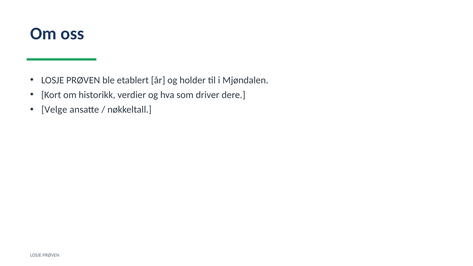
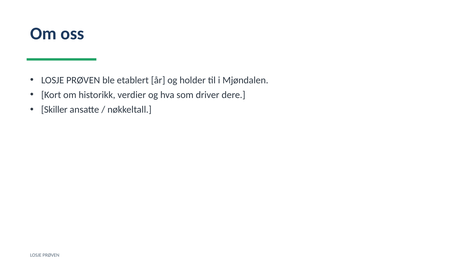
Velge: Velge -> Skiller
